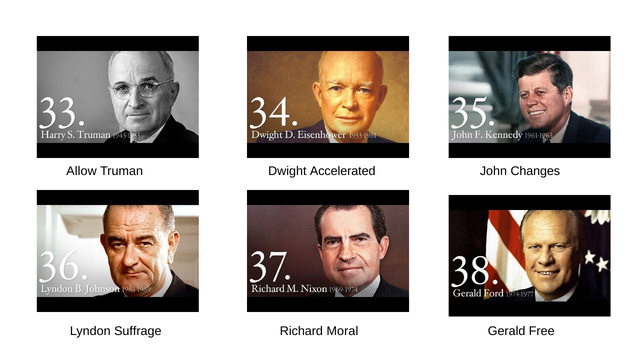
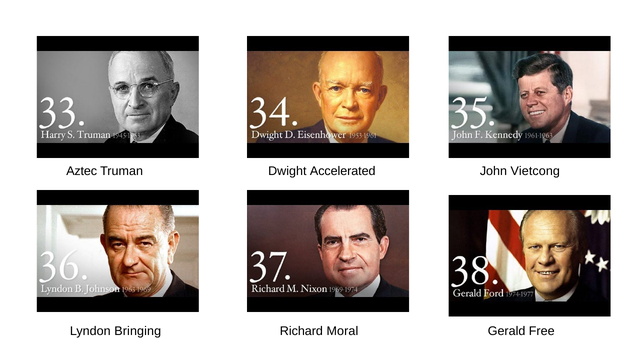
Allow: Allow -> Aztec
Changes: Changes -> Vietcong
Suffrage: Suffrage -> Bringing
